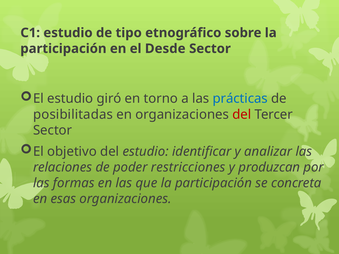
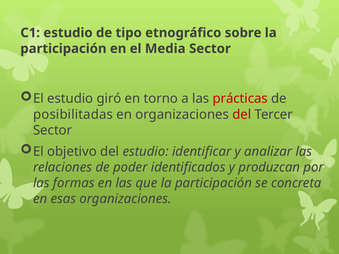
Desde: Desde -> Media
prácticas colour: blue -> red
restricciones: restricciones -> identificados
